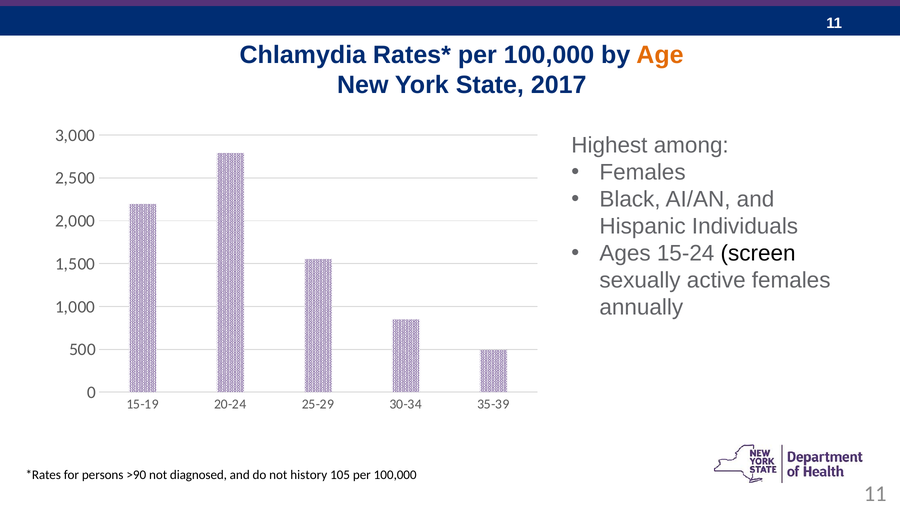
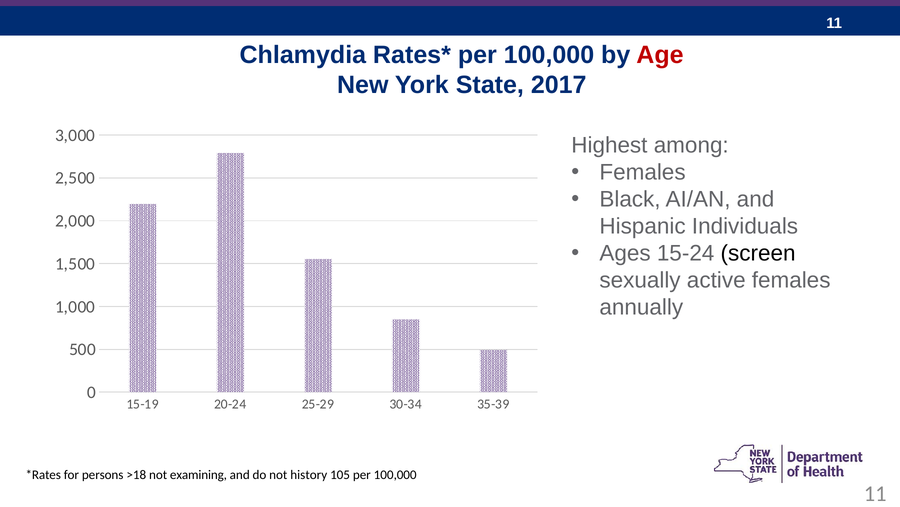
Age colour: orange -> red
>90: >90 -> >18
diagnosed: diagnosed -> examining
